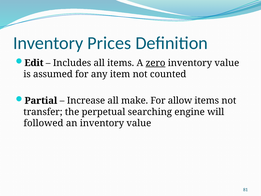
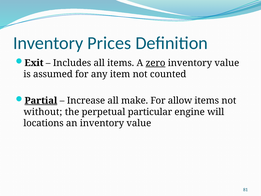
Edit: Edit -> Exit
Partial underline: none -> present
transfer: transfer -> without
searching: searching -> particular
followed: followed -> locations
